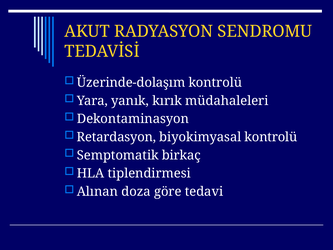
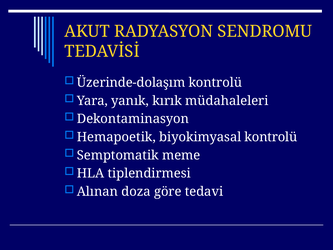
Retardasyon: Retardasyon -> Hemapoetik
birkaç: birkaç -> meme
